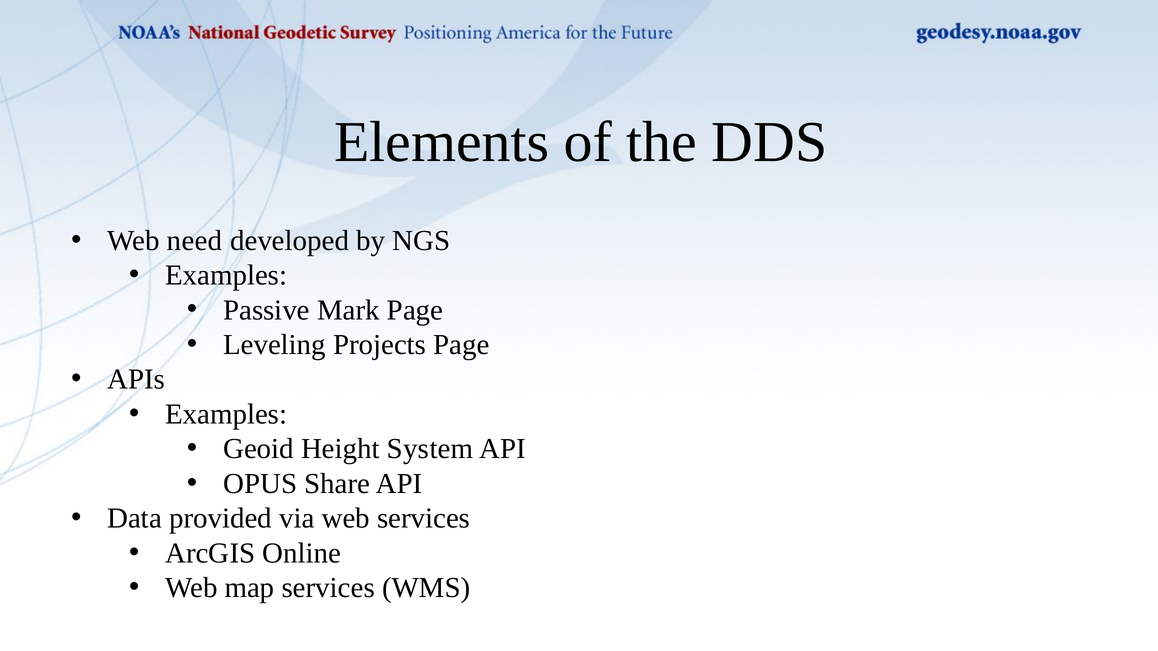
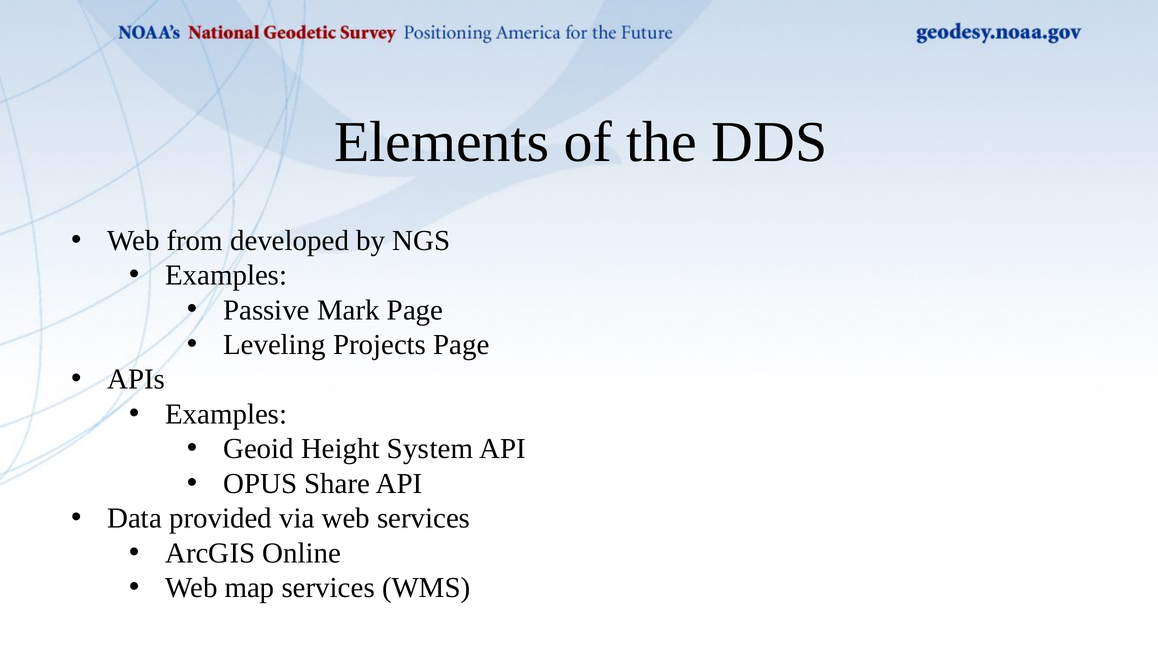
need: need -> from
